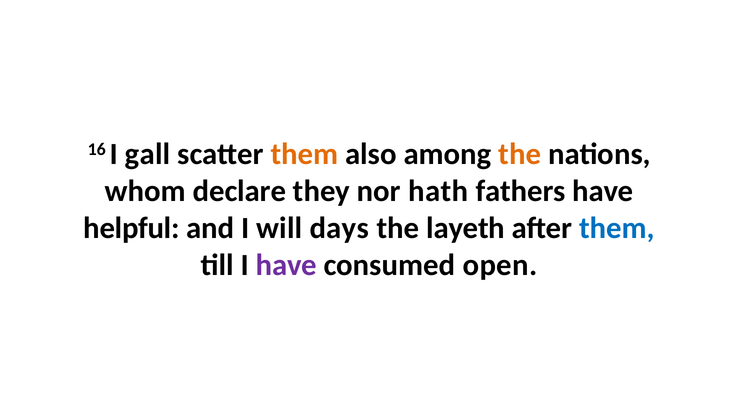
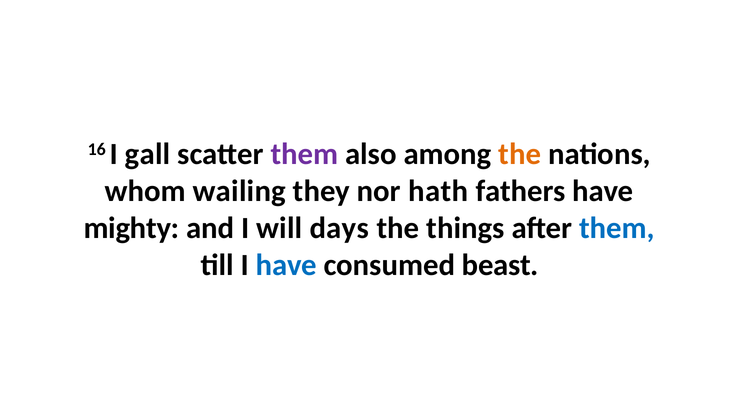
them at (304, 155) colour: orange -> purple
declare: declare -> wailing
helpful: helpful -> mighty
layeth: layeth -> things
have at (286, 265) colour: purple -> blue
open: open -> beast
